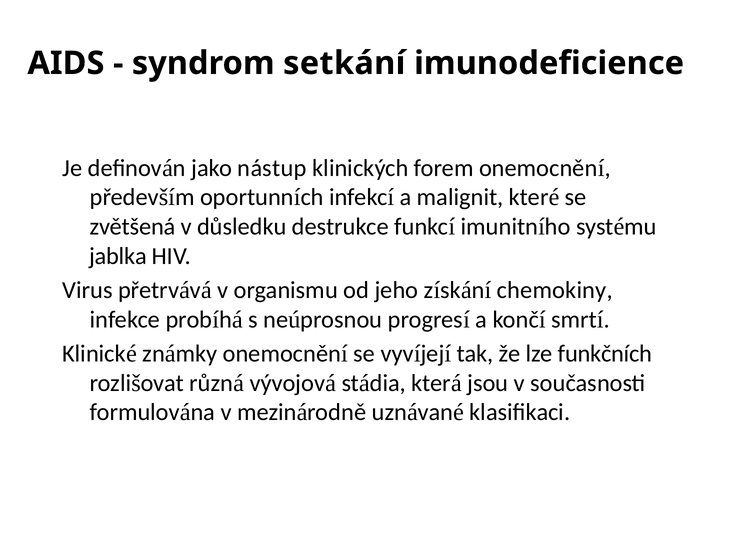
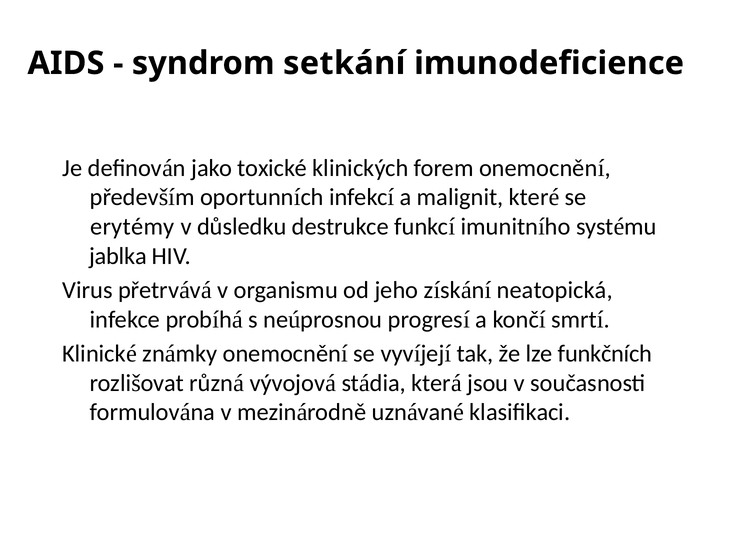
nástup: nástup -> toxické
zvětšená: zvětšená -> erytémy
chemokiny: chemokiny -> neatopická
